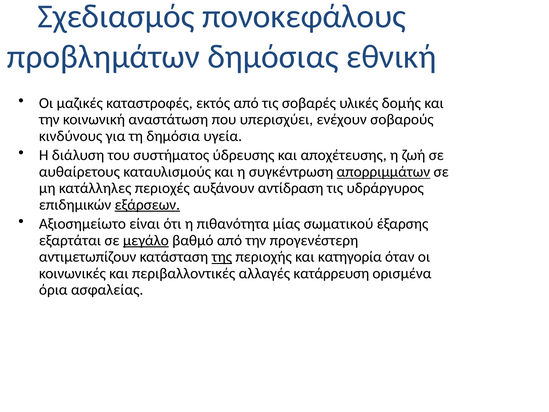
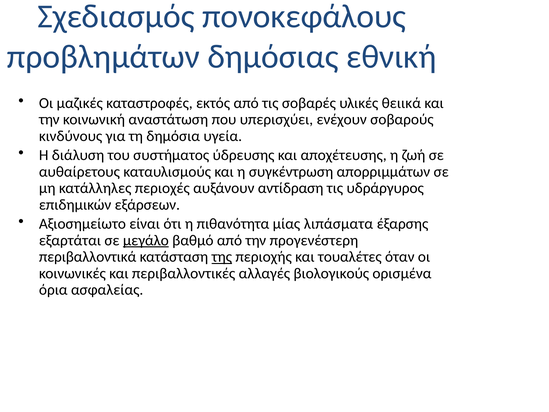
δομής: δομής -> θειικά
απορριμμάτων underline: present -> none
εξάρσεων underline: present -> none
σωματικού: σωματικού -> λιπάσματα
αντιμετωπίζουν: αντιμετωπίζουν -> περιβαλλοντικά
κατηγορία: κατηγορία -> τουαλέτες
κατάρρευση: κατάρρευση -> βιολογικούς
